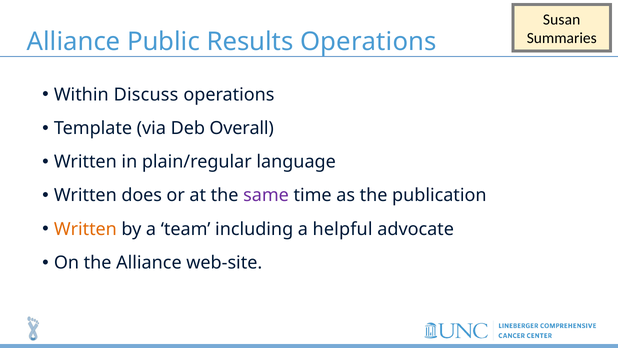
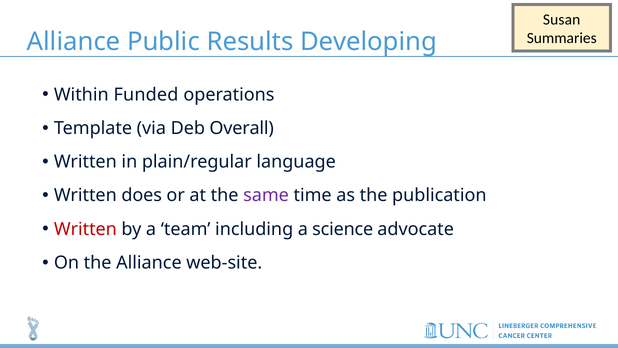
Results Operations: Operations -> Developing
Discuss: Discuss -> Funded
Written at (85, 229) colour: orange -> red
helpful: helpful -> science
